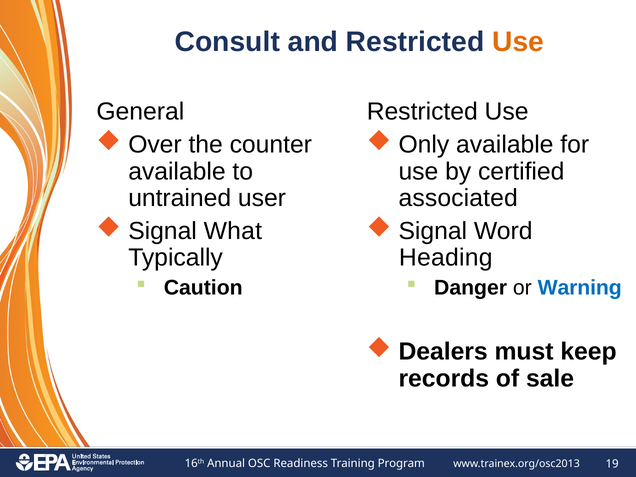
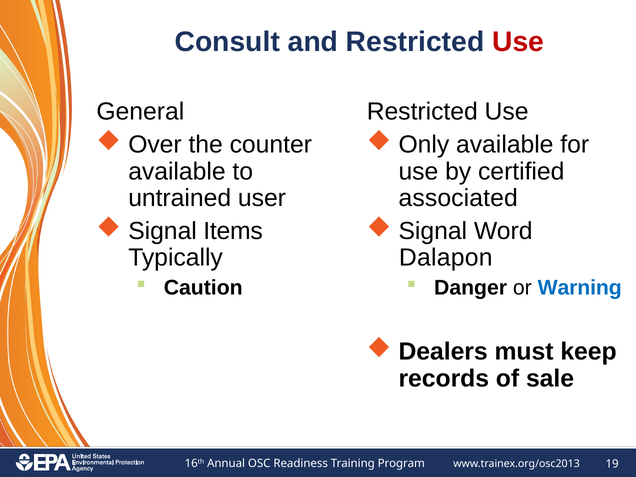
Use at (518, 42) colour: orange -> red
What: What -> Items
Heading: Heading -> Dalapon
